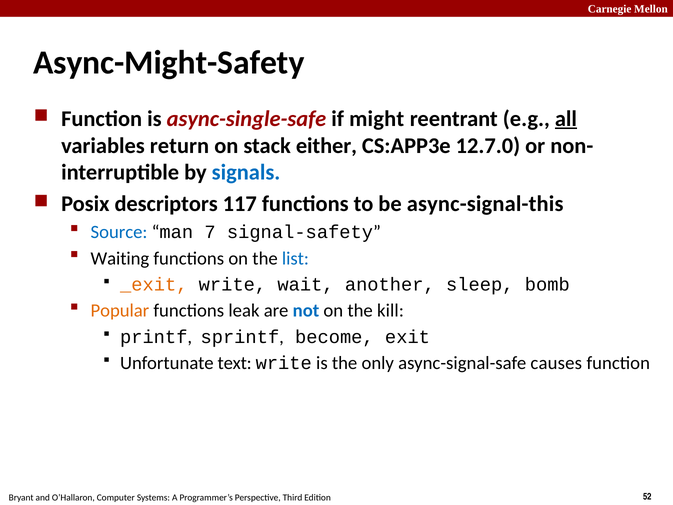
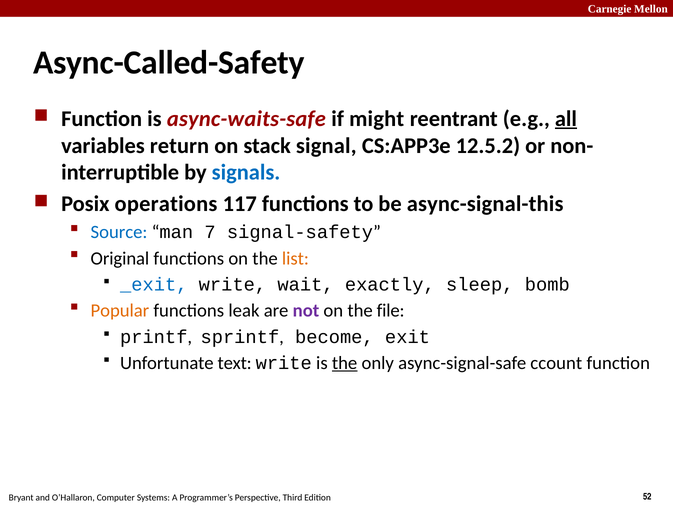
Async-Might-Safety: Async-Might-Safety -> Async-Called-Safety
async-single-safe: async-single-safe -> async-waits-safe
either: either -> signal
12.7.0: 12.7.0 -> 12.5.2
descriptors: descriptors -> operations
Waiting: Waiting -> Original
list colour: blue -> orange
_exit colour: orange -> blue
another: another -> exactly
not colour: blue -> purple
kill: kill -> file
the at (345, 363) underline: none -> present
causes: causes -> ccount
